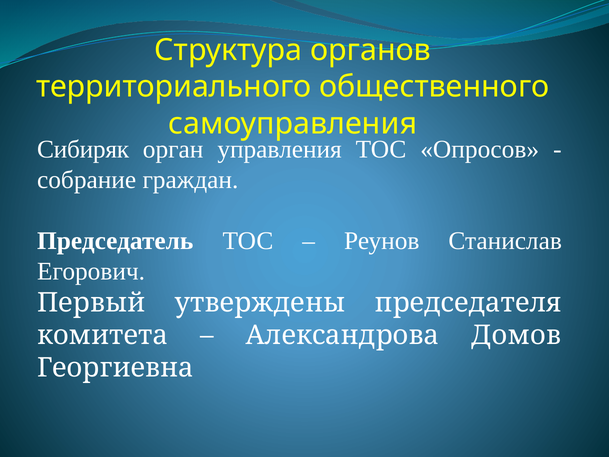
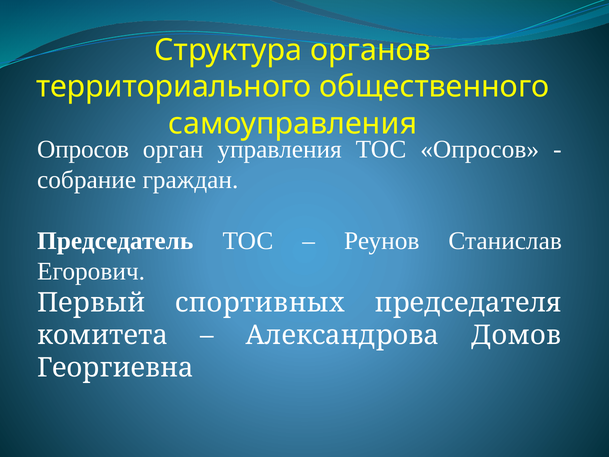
Сибиряк at (83, 149): Сибиряк -> Опросов
утверждены: утверждены -> спортивных
